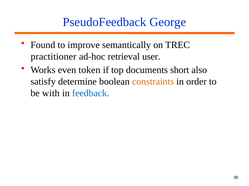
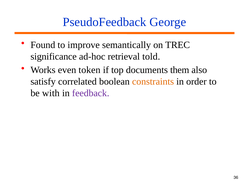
practitioner: practitioner -> significance
user: user -> told
short: short -> them
determine: determine -> correlated
feedback colour: blue -> purple
